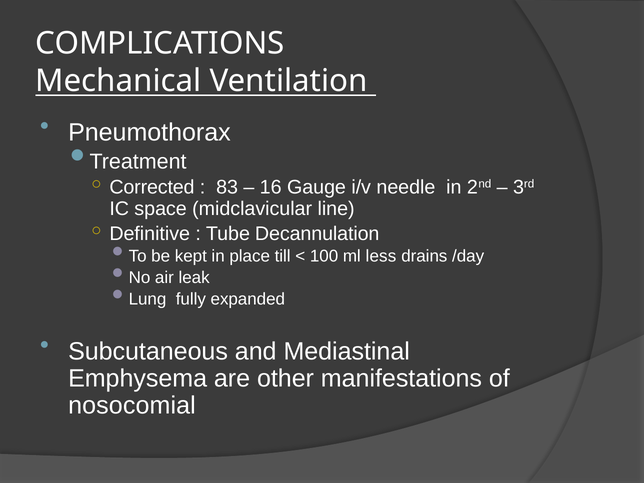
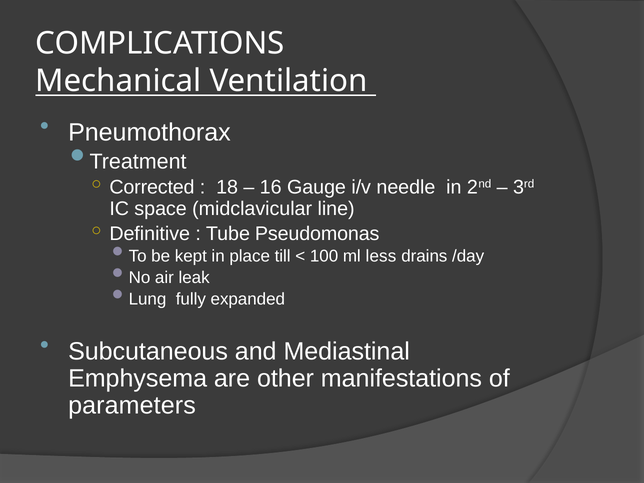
83: 83 -> 18
Decannulation: Decannulation -> Pseudomonas
nosocomial: nosocomial -> parameters
